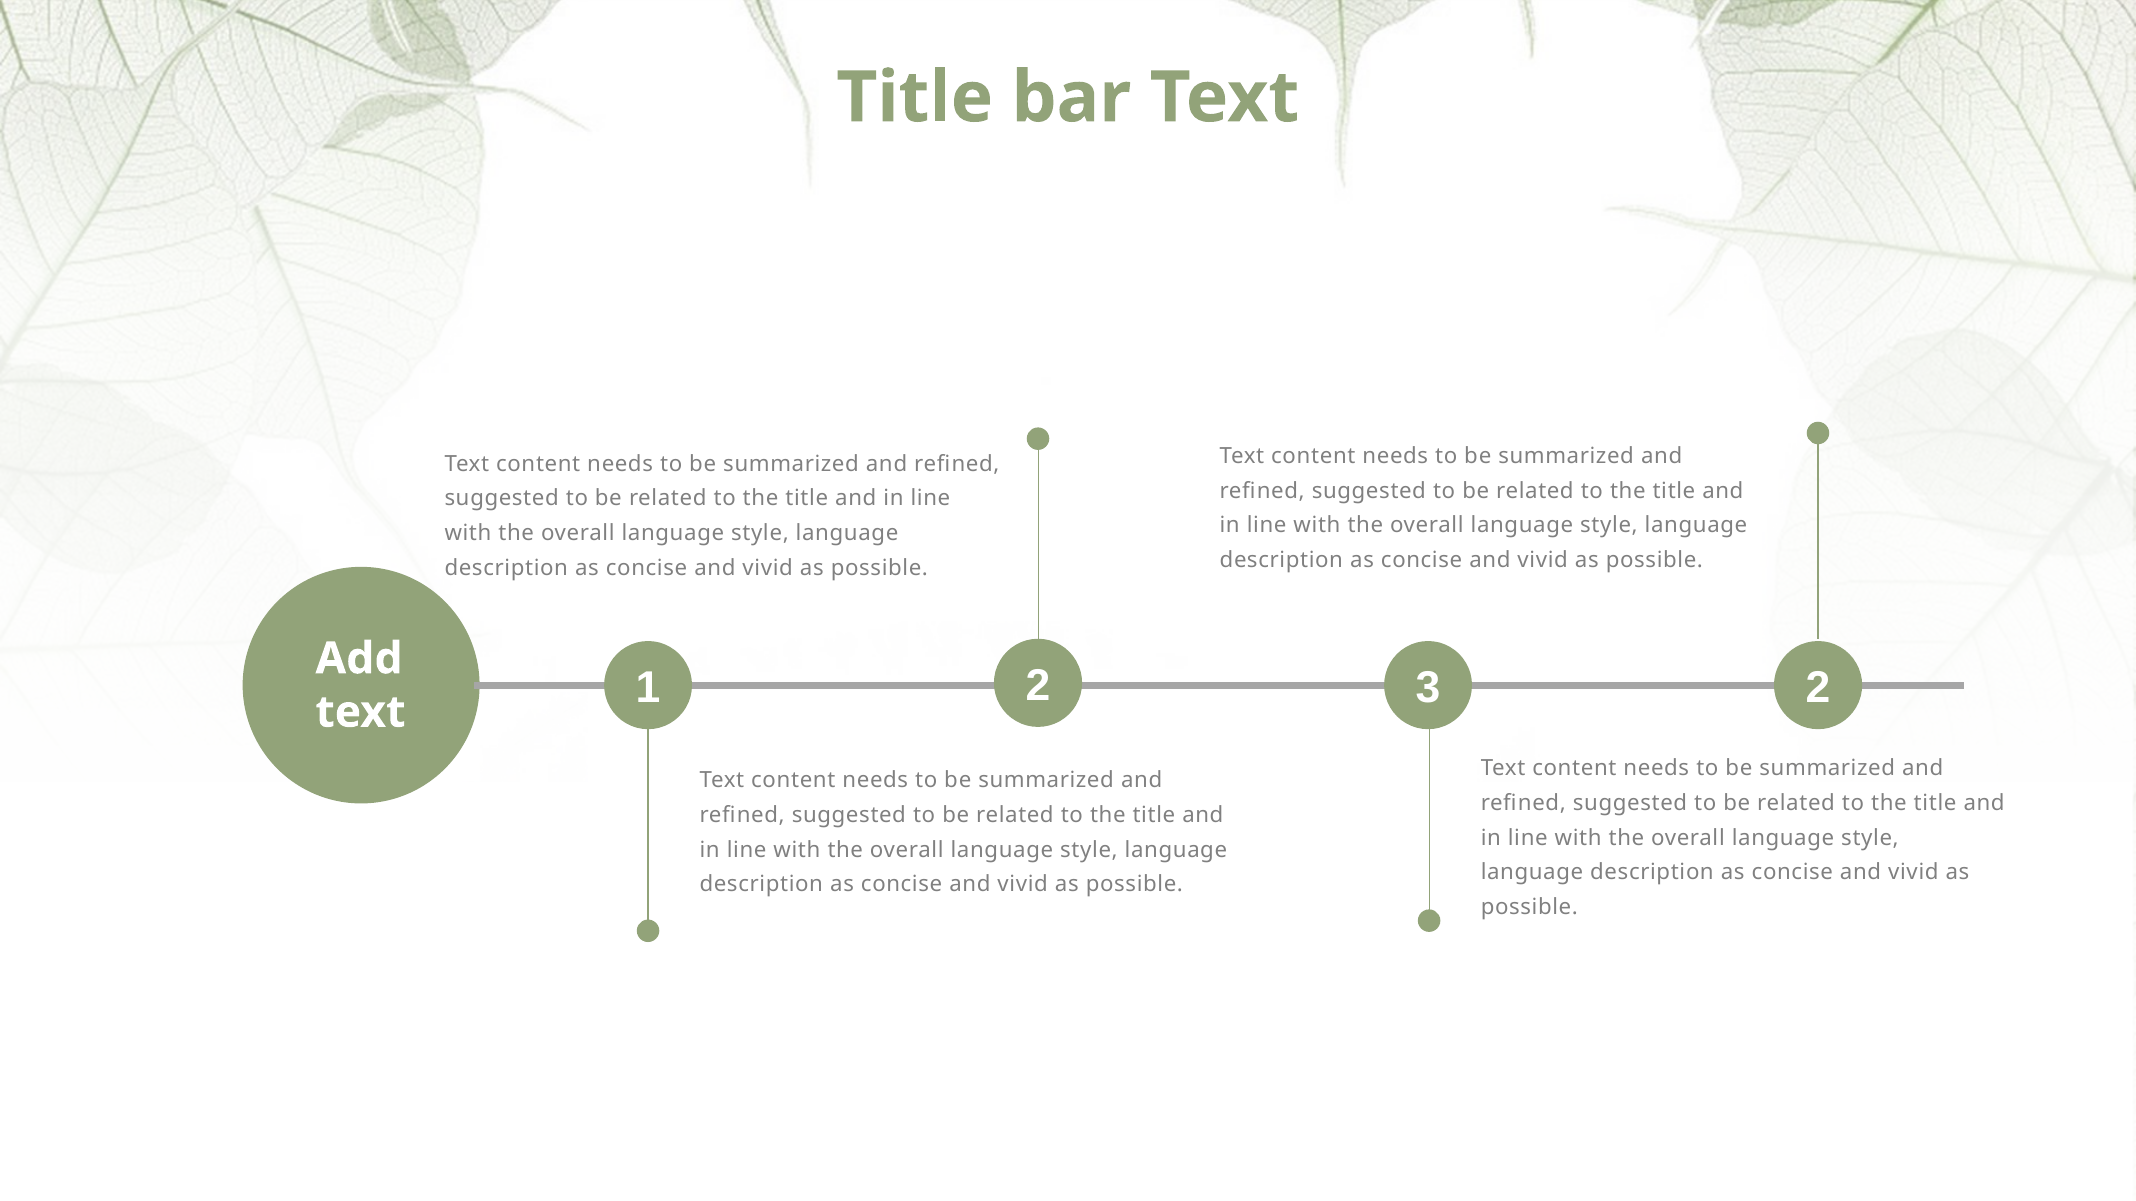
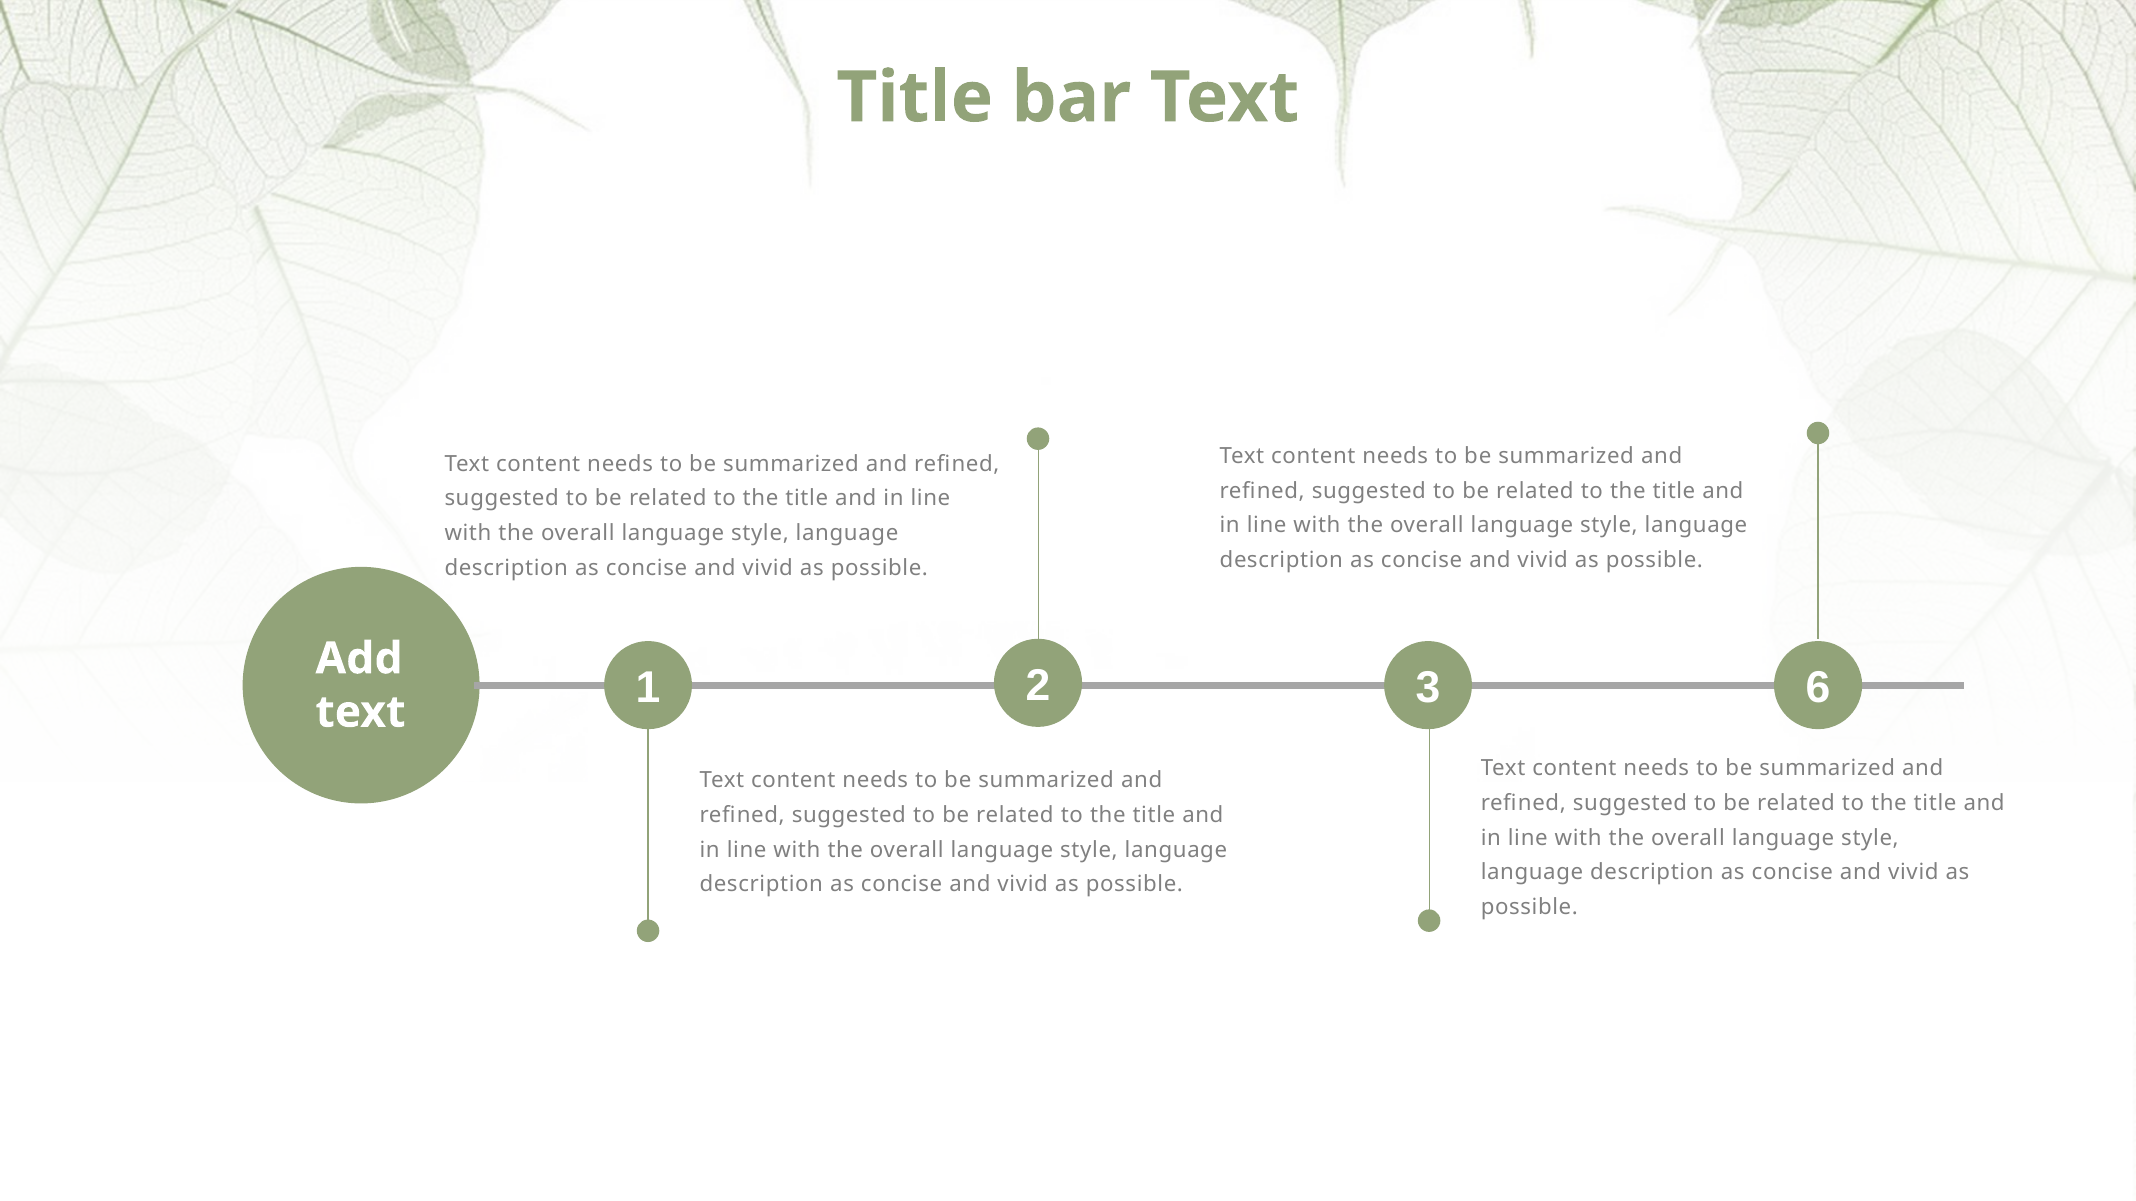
2 2: 2 -> 6
